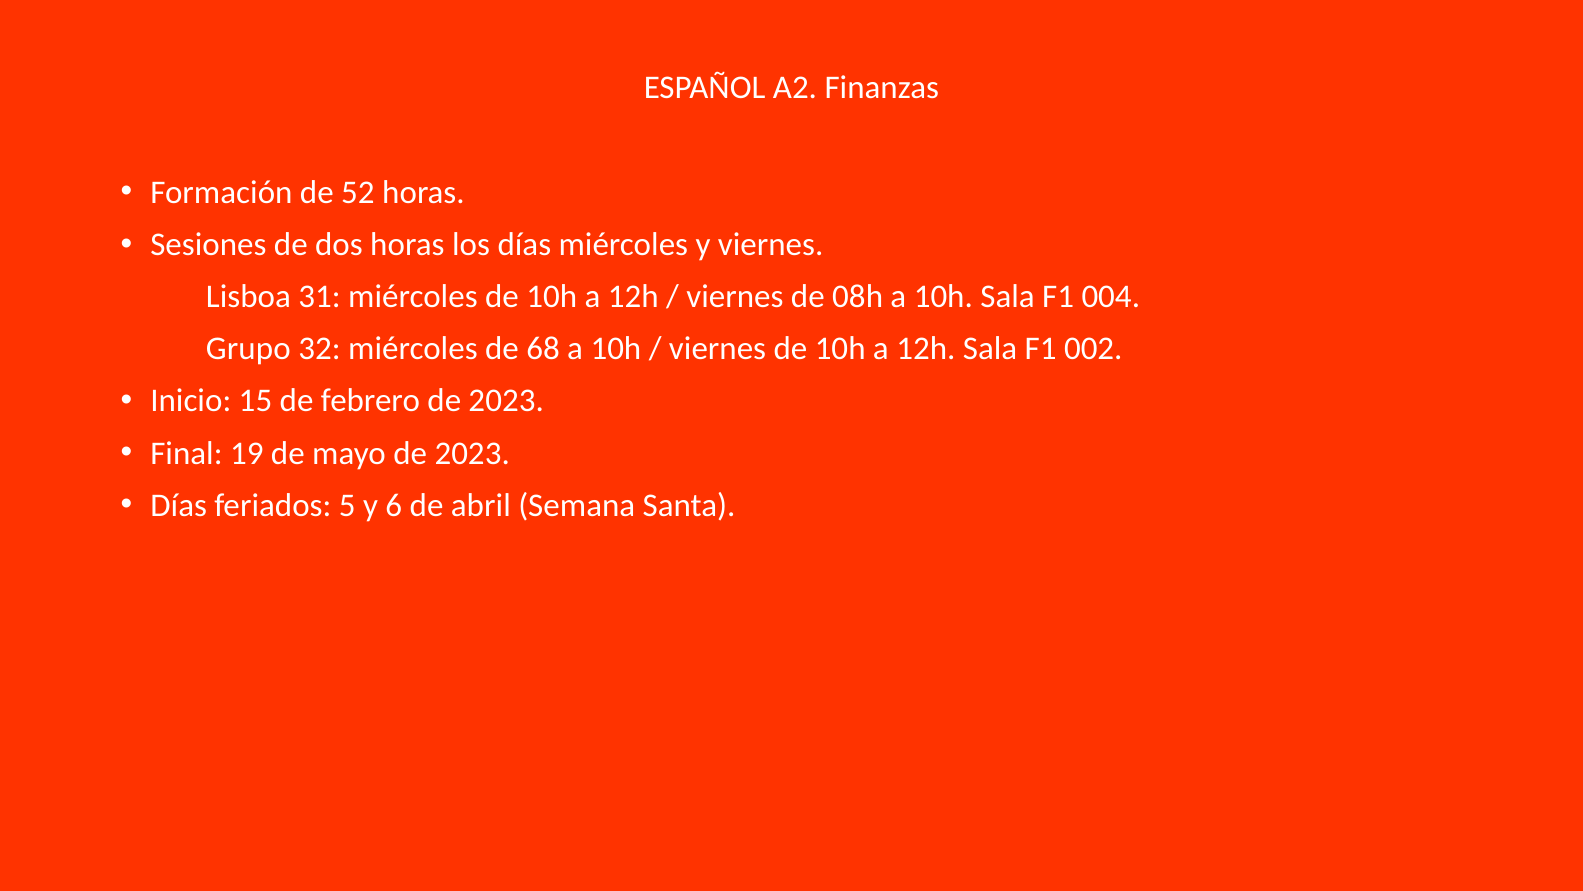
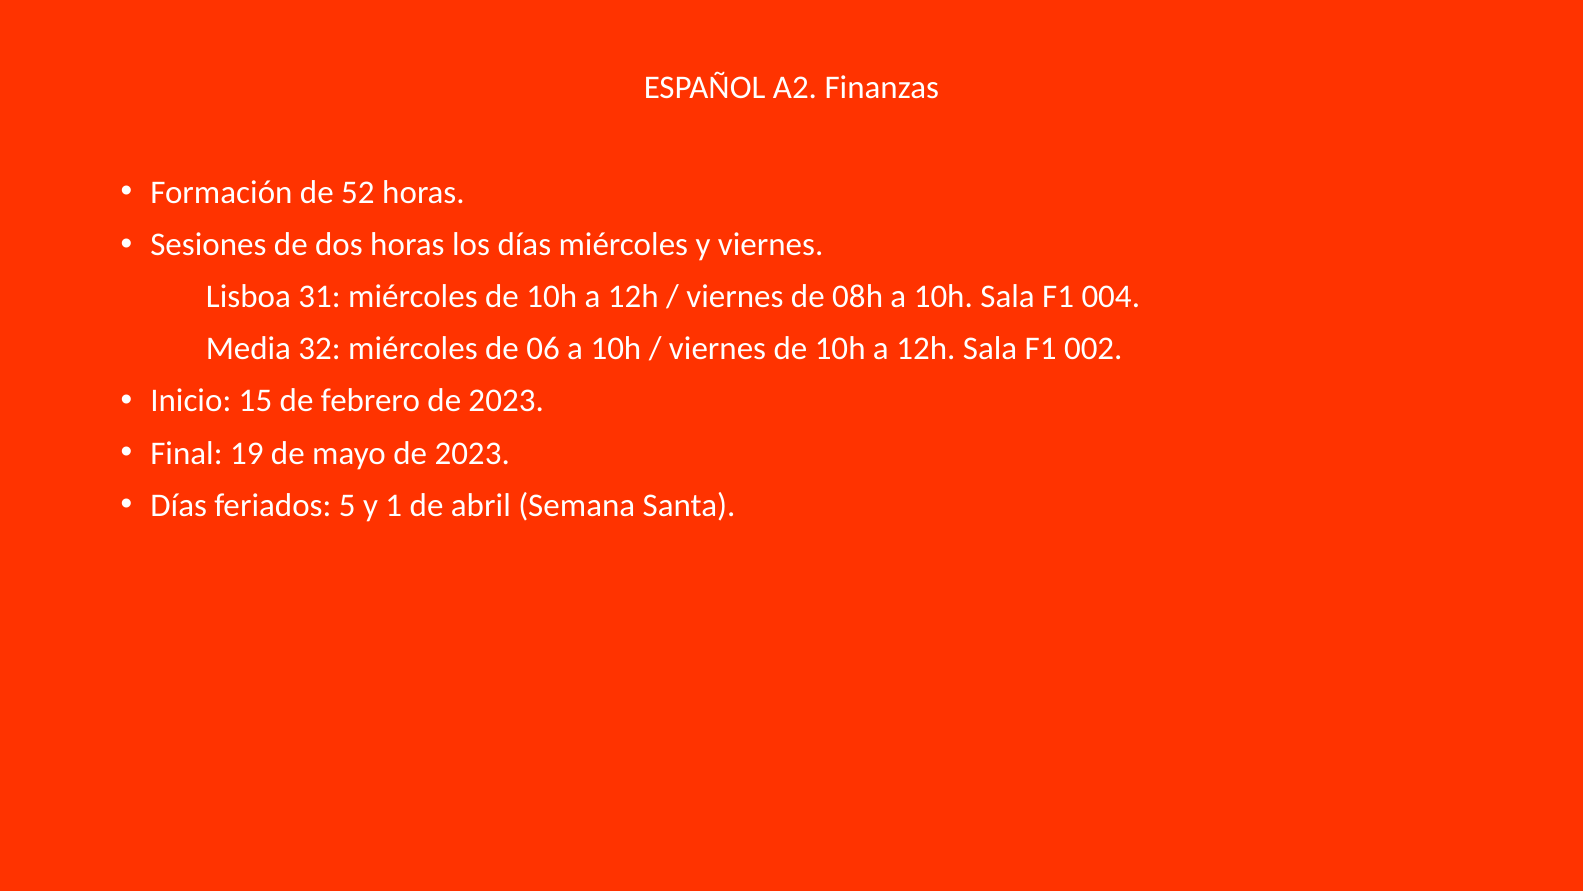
Grupo: Grupo -> Media
68: 68 -> 06
6: 6 -> 1
